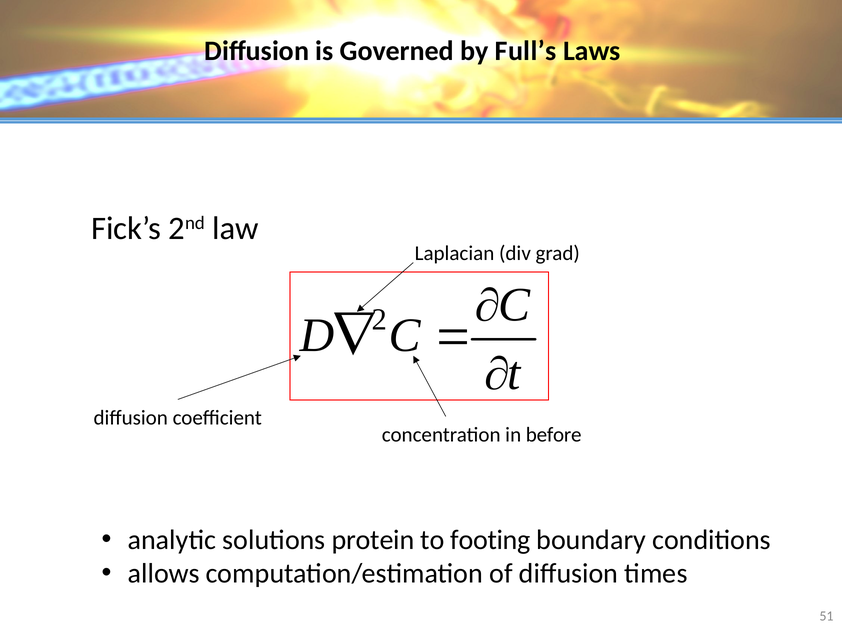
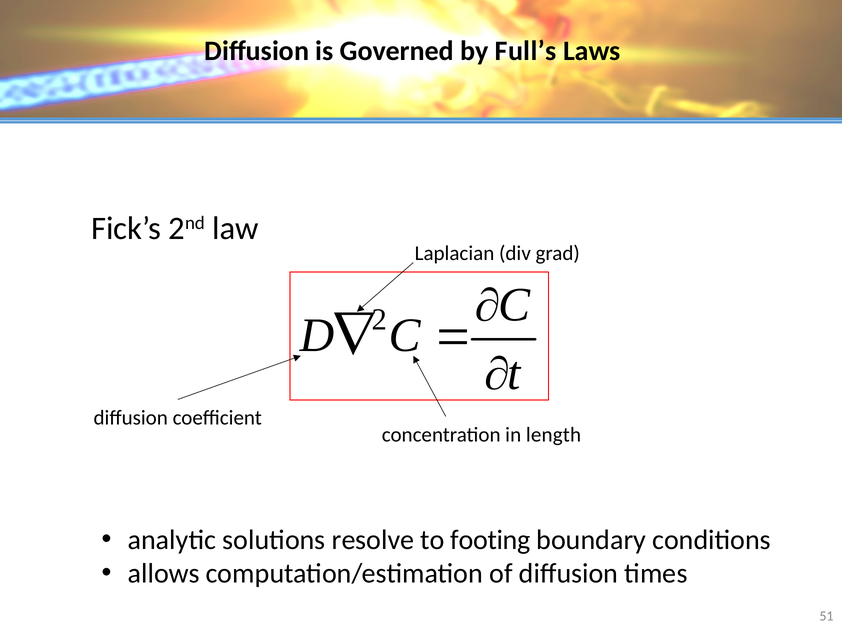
before: before -> length
protein: protein -> resolve
